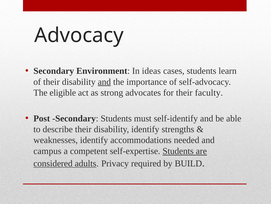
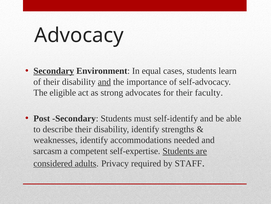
Secondary at (54, 71) underline: none -> present
ideas: ideas -> equal
campus: campus -> sarcasm
BUILD: BUILD -> STAFF
